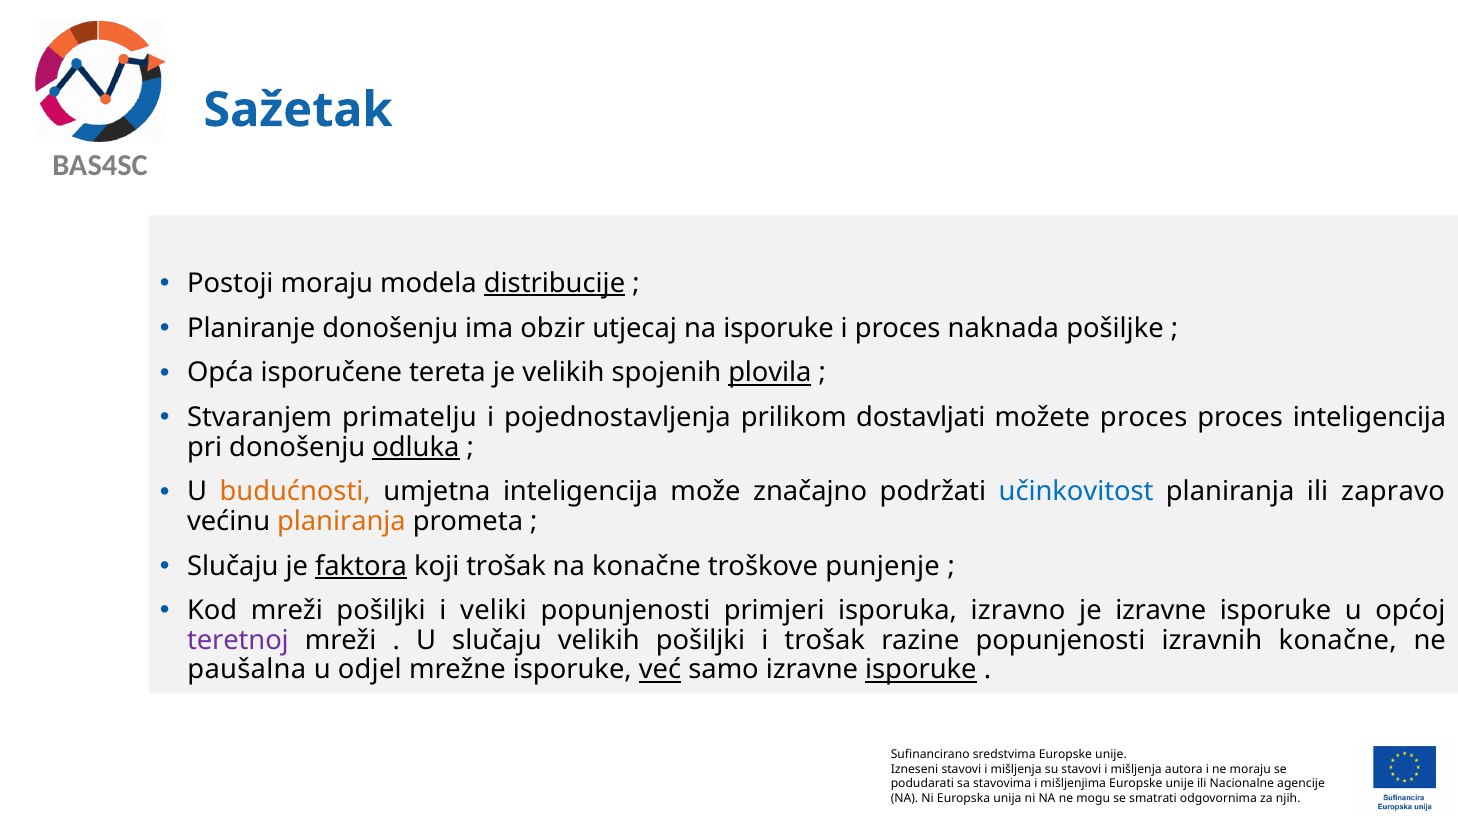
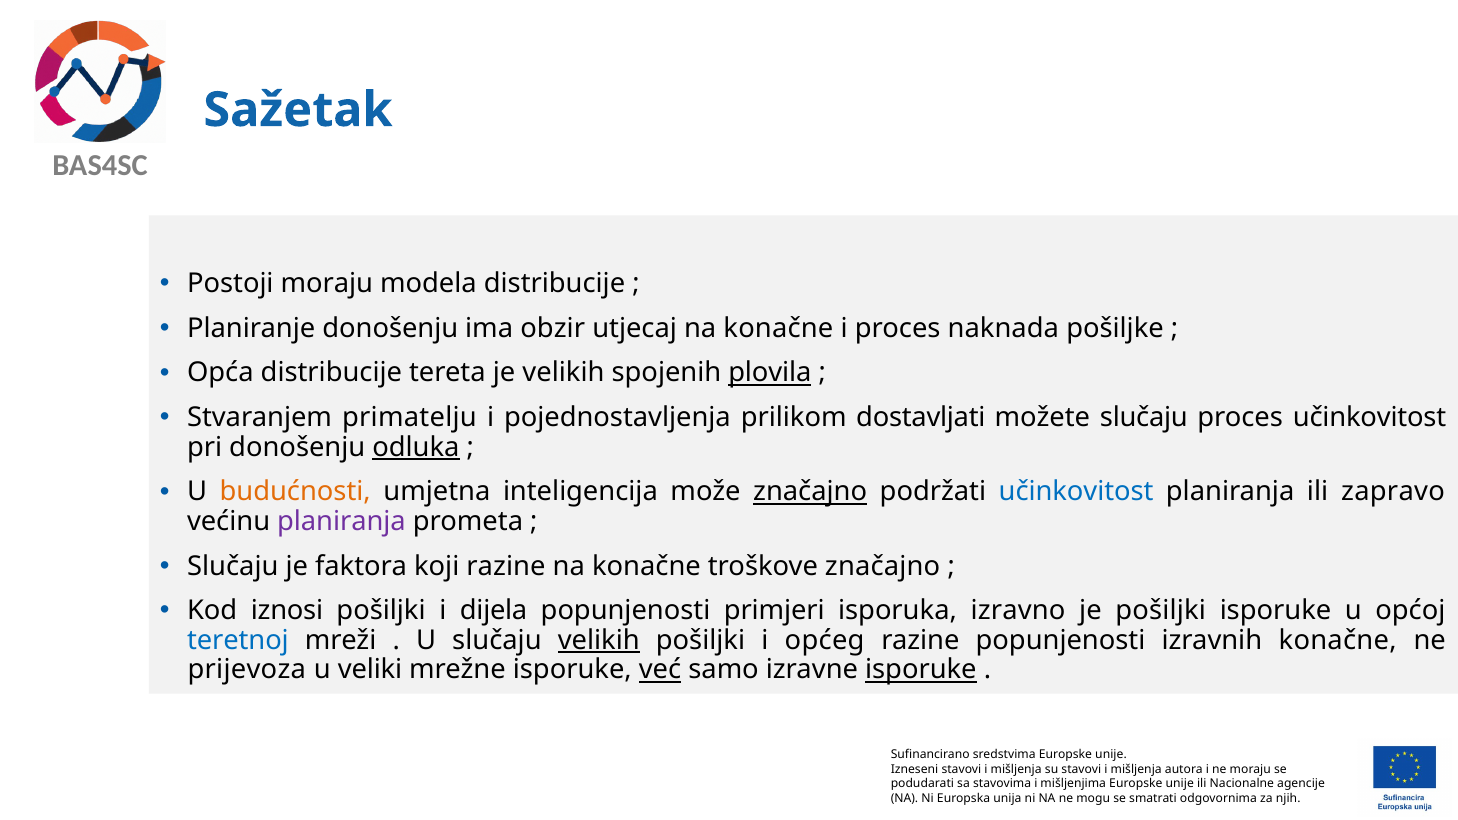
distribucije at (555, 284) underline: present -> none
utjecaj na isporuke: isporuke -> konačne
Opća isporučene: isporučene -> distribucije
možete proces: proces -> slučaju
proces inteligencija: inteligencija -> učinkovitost
značajno at (810, 492) underline: none -> present
planiranja at (341, 522) colour: orange -> purple
faktora underline: present -> none
koji trošak: trošak -> razine
troškove punjenje: punjenje -> značajno
Kod mreži: mreži -> iznosi
veliki: veliki -> dijela
je izravne: izravne -> pošiljki
teretnoj colour: purple -> blue
velikih at (599, 641) underline: none -> present
i trošak: trošak -> općeg
paušalna: paušalna -> prijevoza
odjel: odjel -> veliki
